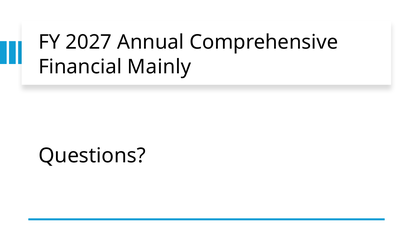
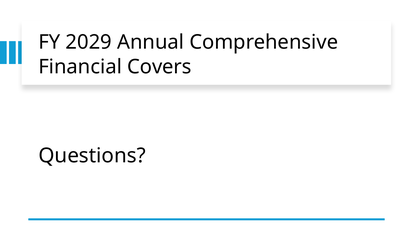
2027: 2027 -> 2029
Mainly: Mainly -> Covers
